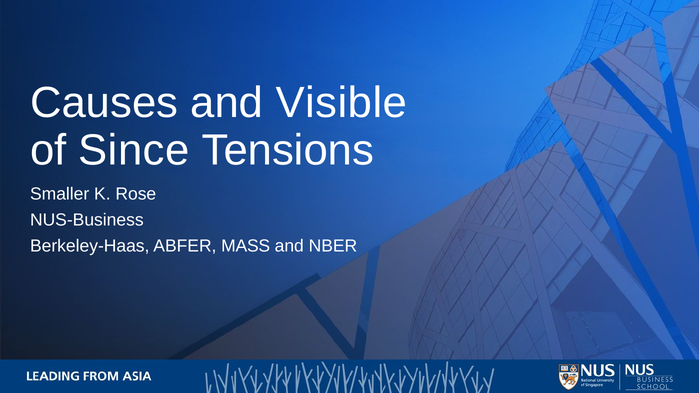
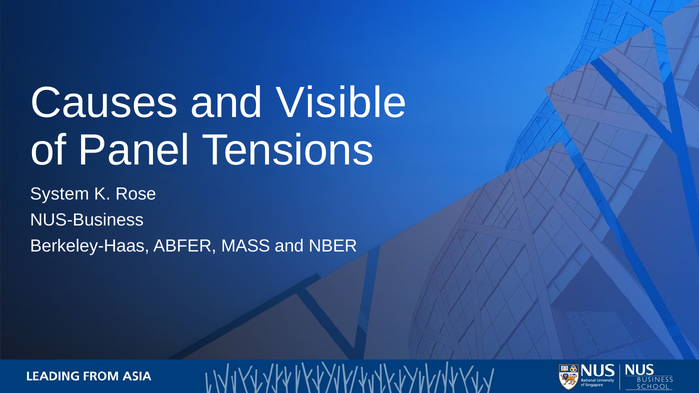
Since: Since -> Panel
Smaller: Smaller -> System
